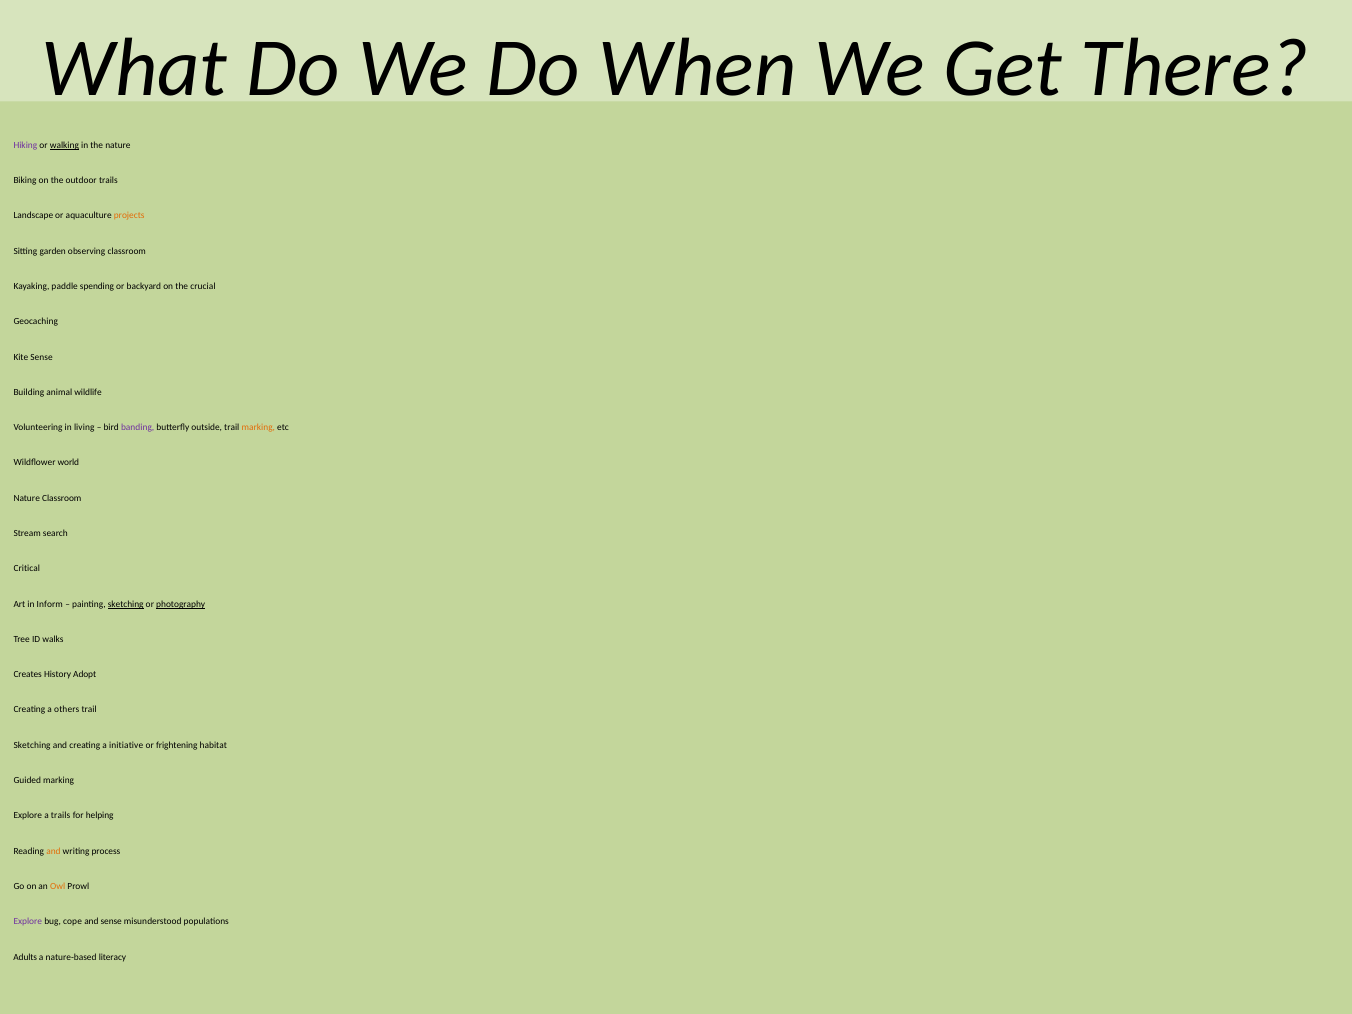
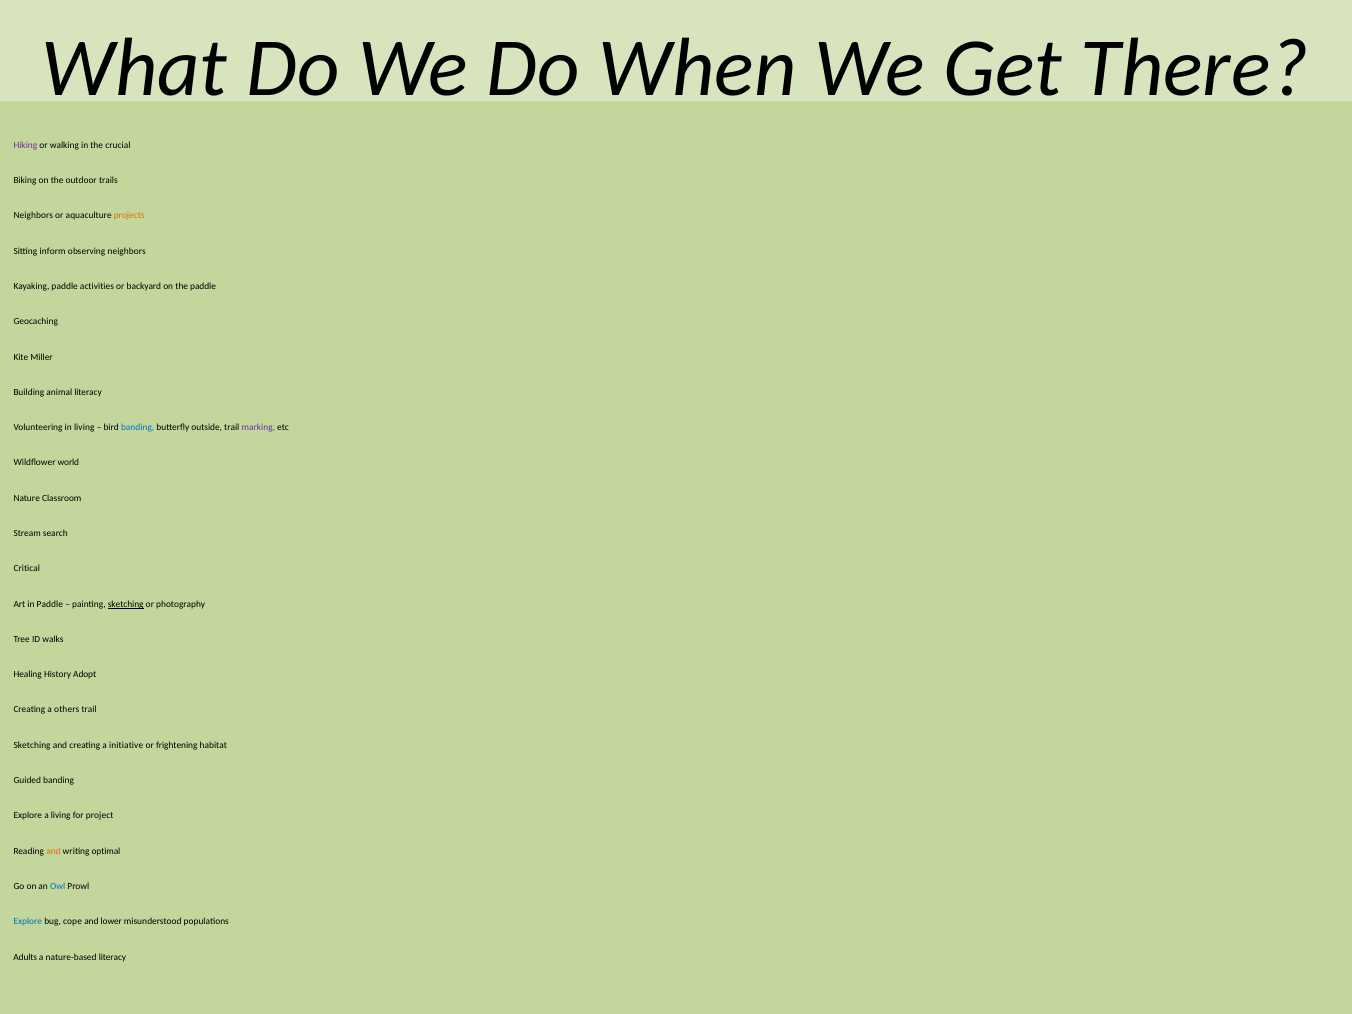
walking underline: present -> none
the nature: nature -> crucial
Landscape at (33, 216): Landscape -> Neighbors
garden: garden -> inform
observing classroom: classroom -> neighbors
spending: spending -> activities
the crucial: crucial -> paddle
Kite Sense: Sense -> Miller
animal wildlife: wildlife -> literacy
banding at (138, 428) colour: purple -> blue
marking at (258, 428) colour: orange -> purple
in Inform: Inform -> Paddle
photography underline: present -> none
Creates: Creates -> Healing
Guided marking: marking -> banding
a trails: trails -> living
helping: helping -> project
process: process -> optimal
Owl colour: orange -> blue
Explore at (28, 922) colour: purple -> blue
and sense: sense -> lower
